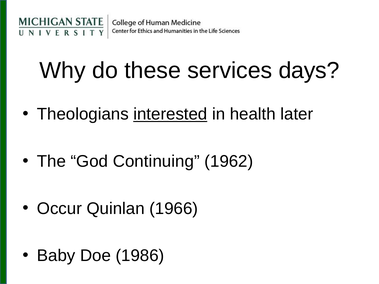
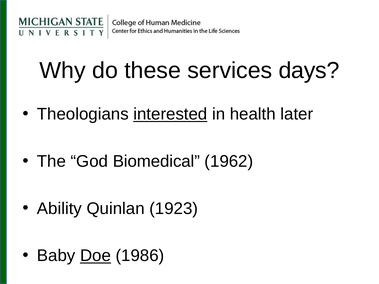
Continuing: Continuing -> Biomedical
Occur: Occur -> Ability
1966: 1966 -> 1923
Doe underline: none -> present
